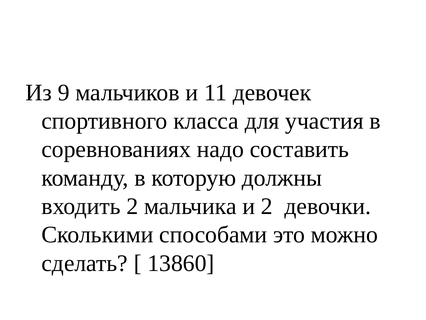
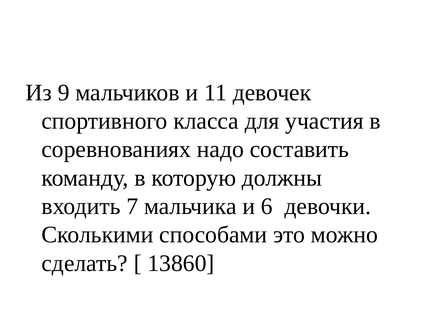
входить 2: 2 -> 7
и 2: 2 -> 6
